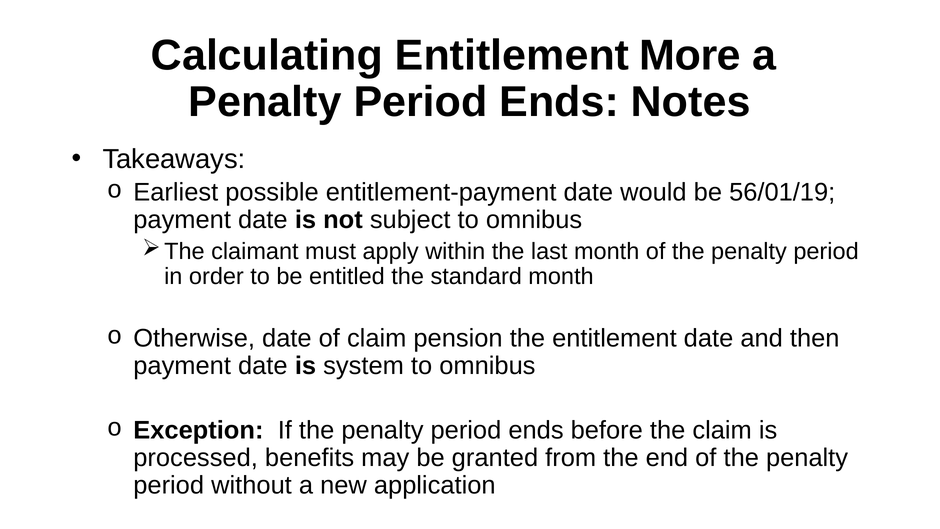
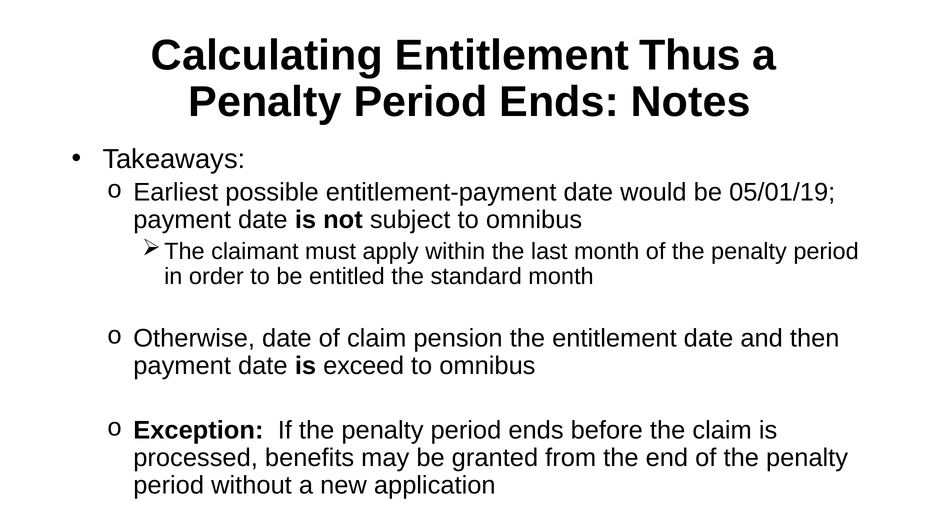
More: More -> Thus
56/01/19: 56/01/19 -> 05/01/19
system: system -> exceed
